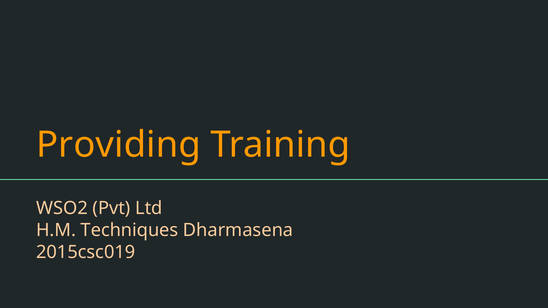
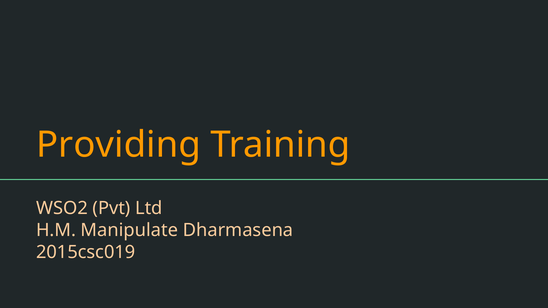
Techniques: Techniques -> Manipulate
